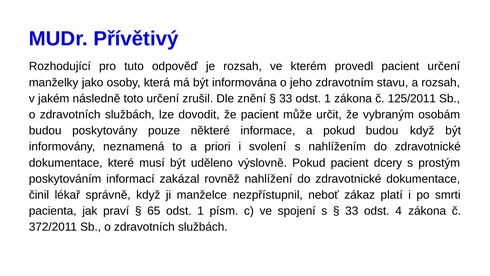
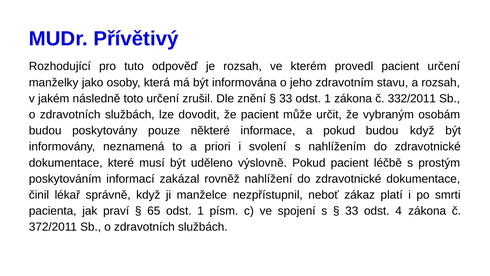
125/2011: 125/2011 -> 332/2011
dcery: dcery -> léčbě
